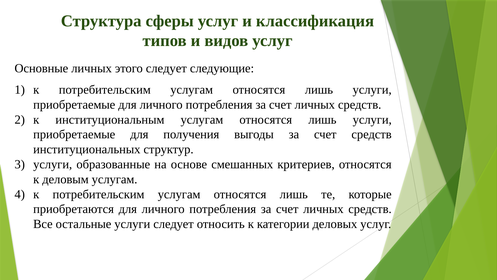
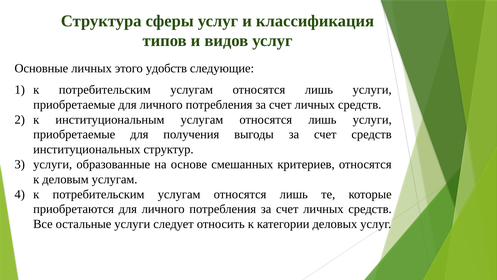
этого следует: следует -> удобств
